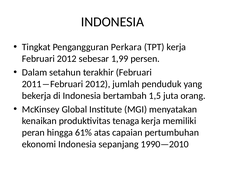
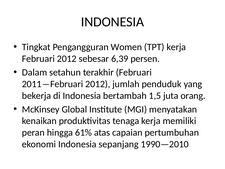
Perkara: Perkara -> Women
1,99: 1,99 -> 6,39
